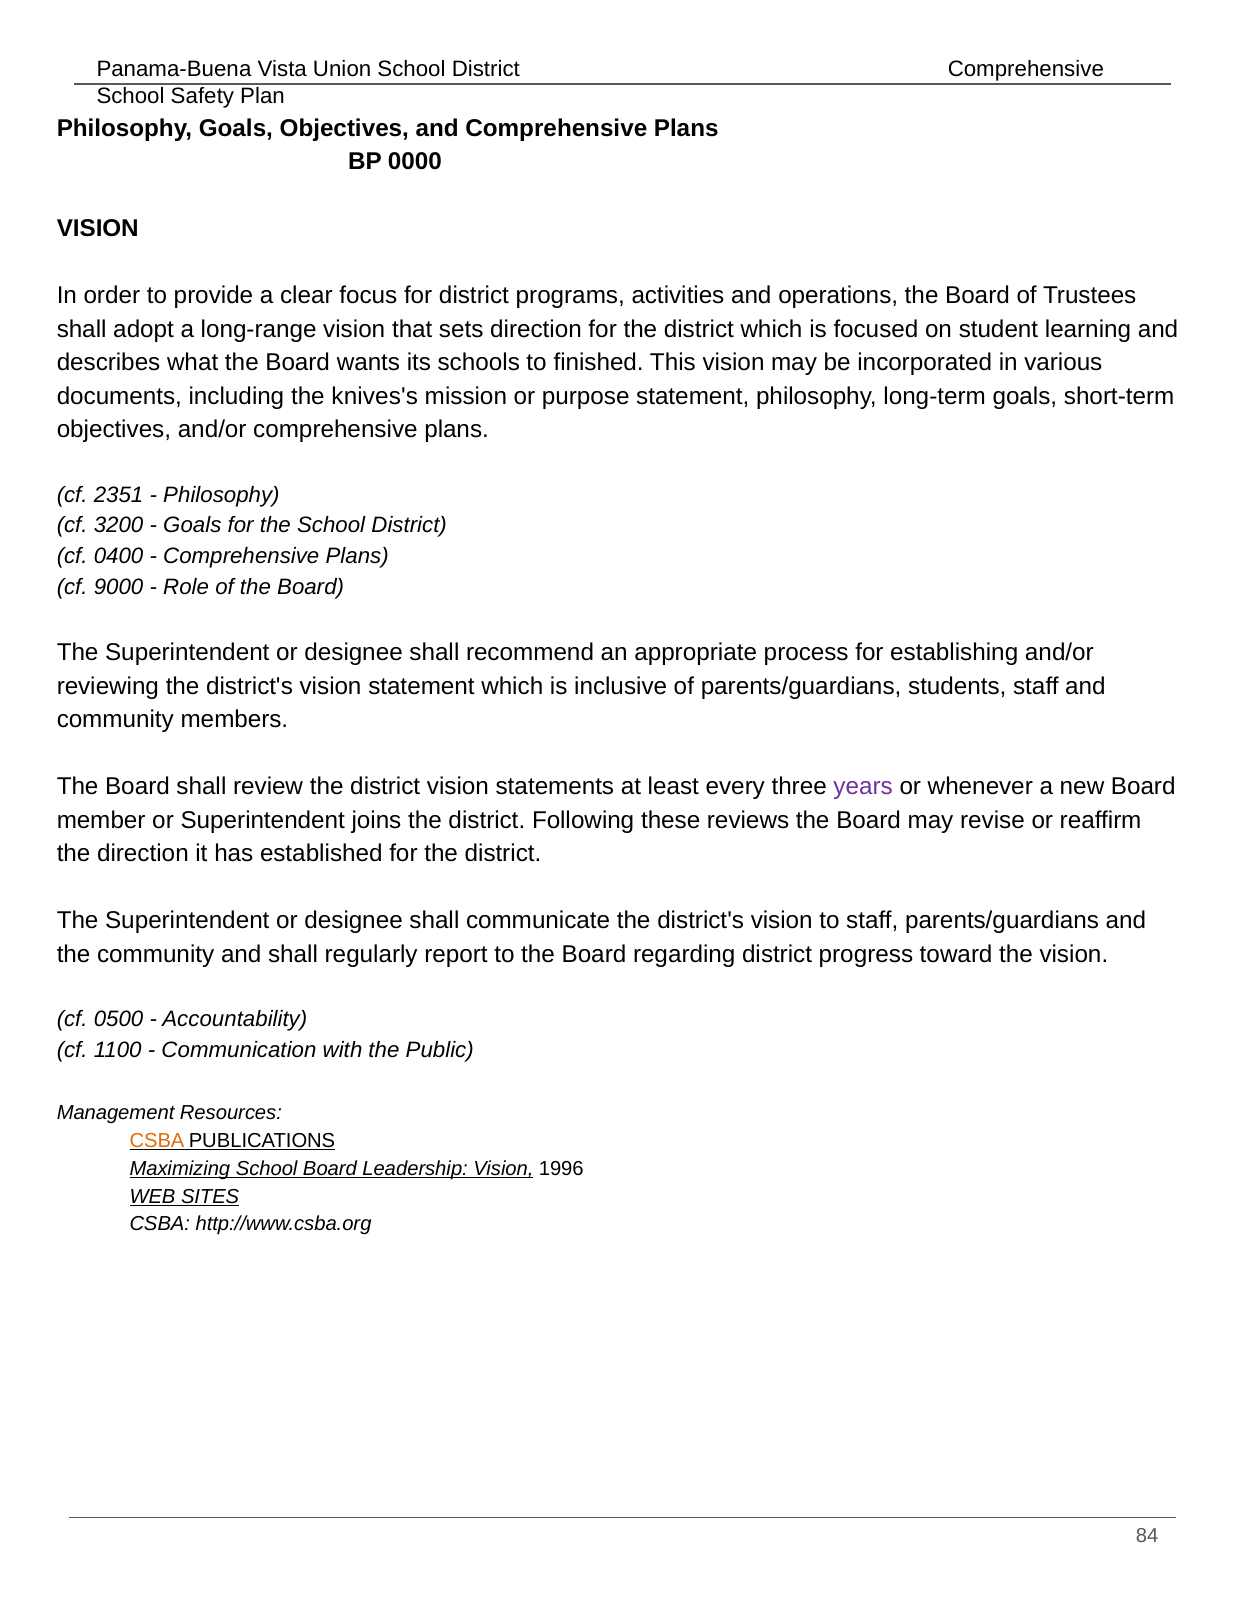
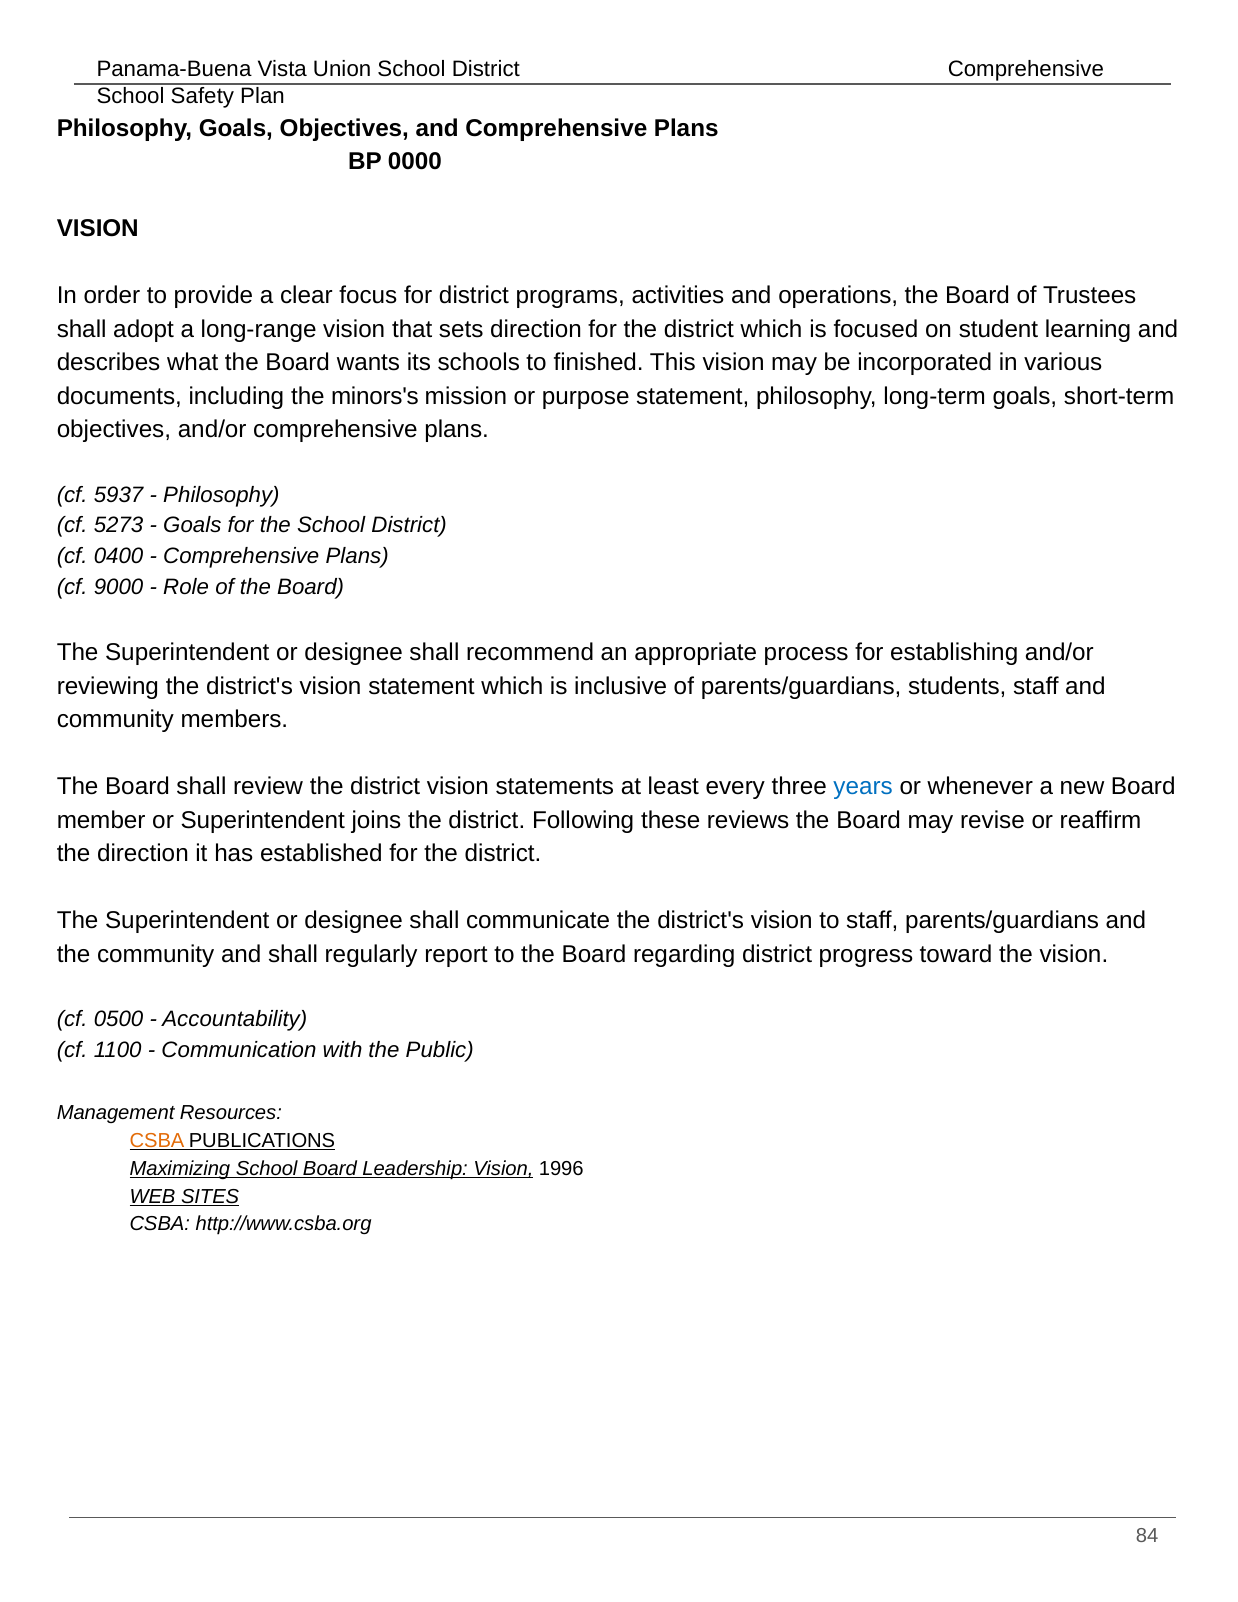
knives's: knives's -> minors's
2351: 2351 -> 5937
3200: 3200 -> 5273
years colour: purple -> blue
